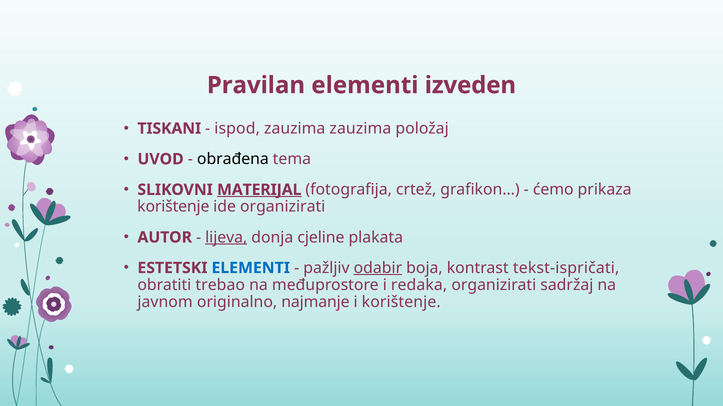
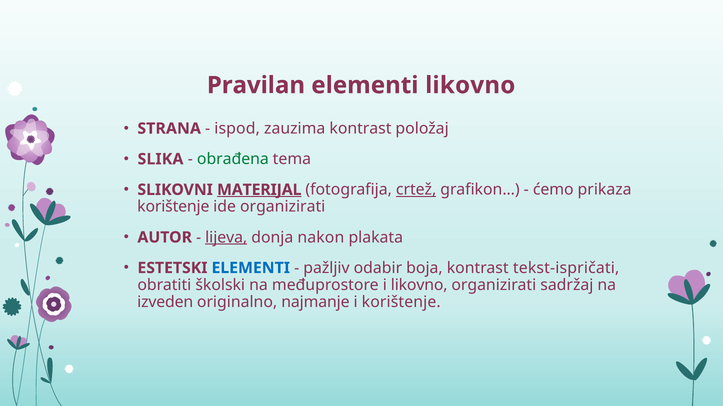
elementi izveden: izveden -> likovno
TISKANI: TISKANI -> STRANA
zauzima zauzima: zauzima -> kontrast
UVOD: UVOD -> SLIKA
obrađena colour: black -> green
crtež underline: none -> present
cjeline: cjeline -> nakon
odabir underline: present -> none
trebao: trebao -> školski
i redaka: redaka -> likovno
javnom: javnom -> izveden
